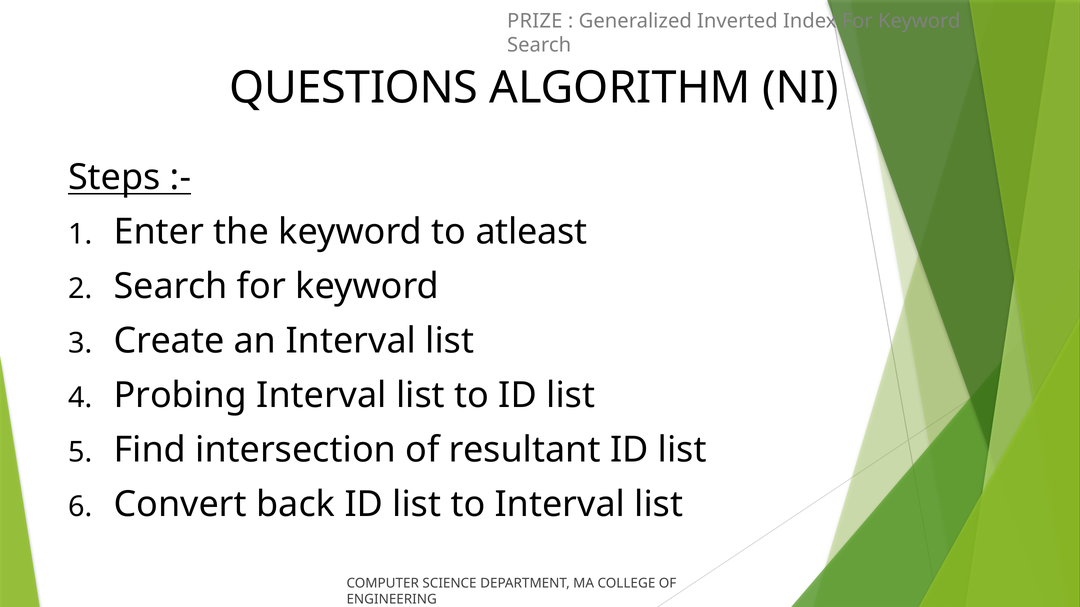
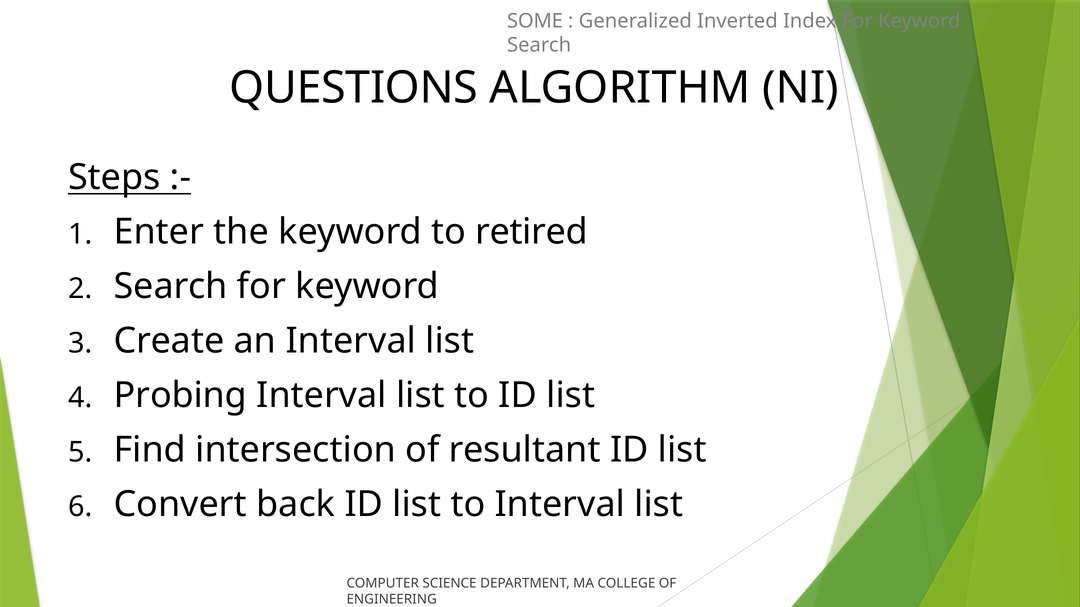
PRIZE: PRIZE -> SOME
atleast: atleast -> retired
